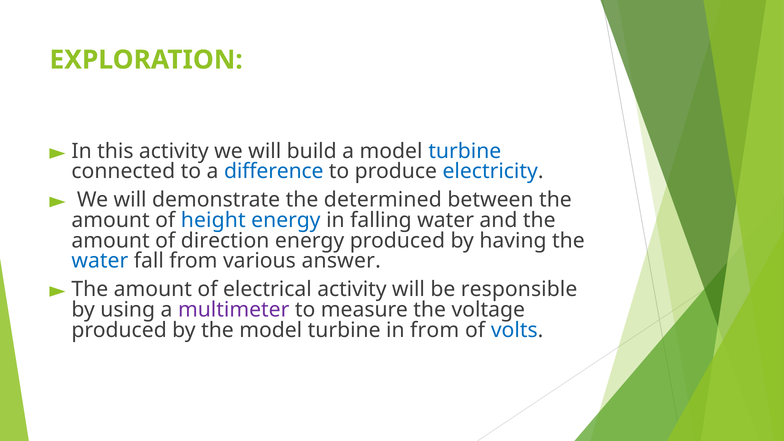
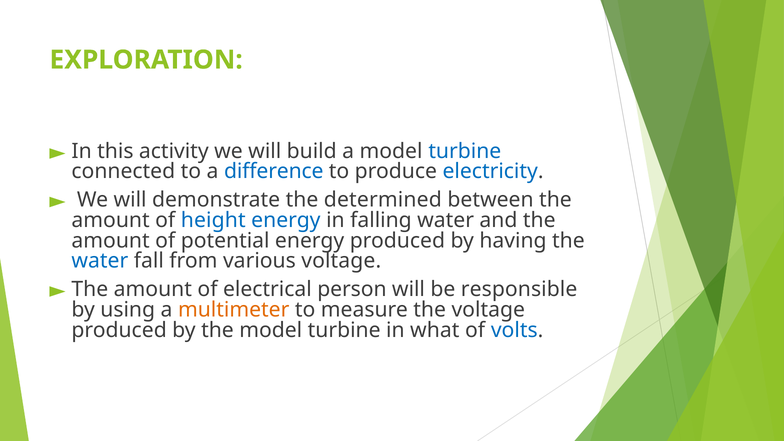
direction: direction -> potential
various answer: answer -> voltage
electrical activity: activity -> person
multimeter colour: purple -> orange
in from: from -> what
